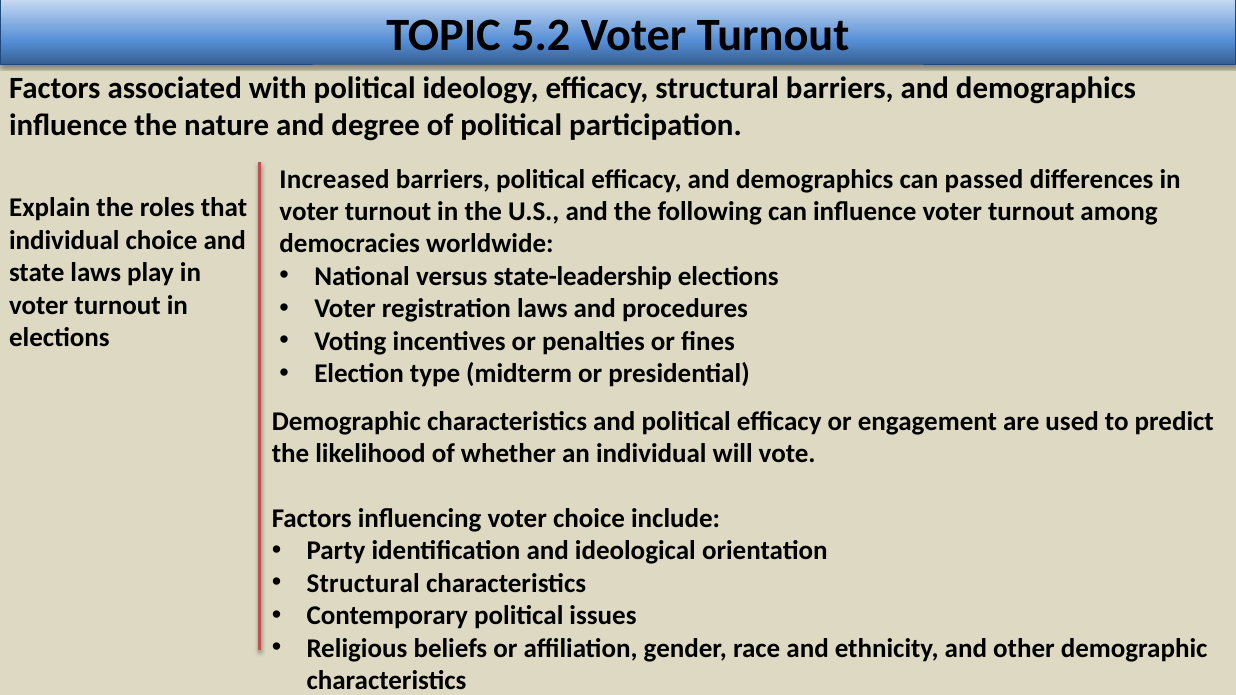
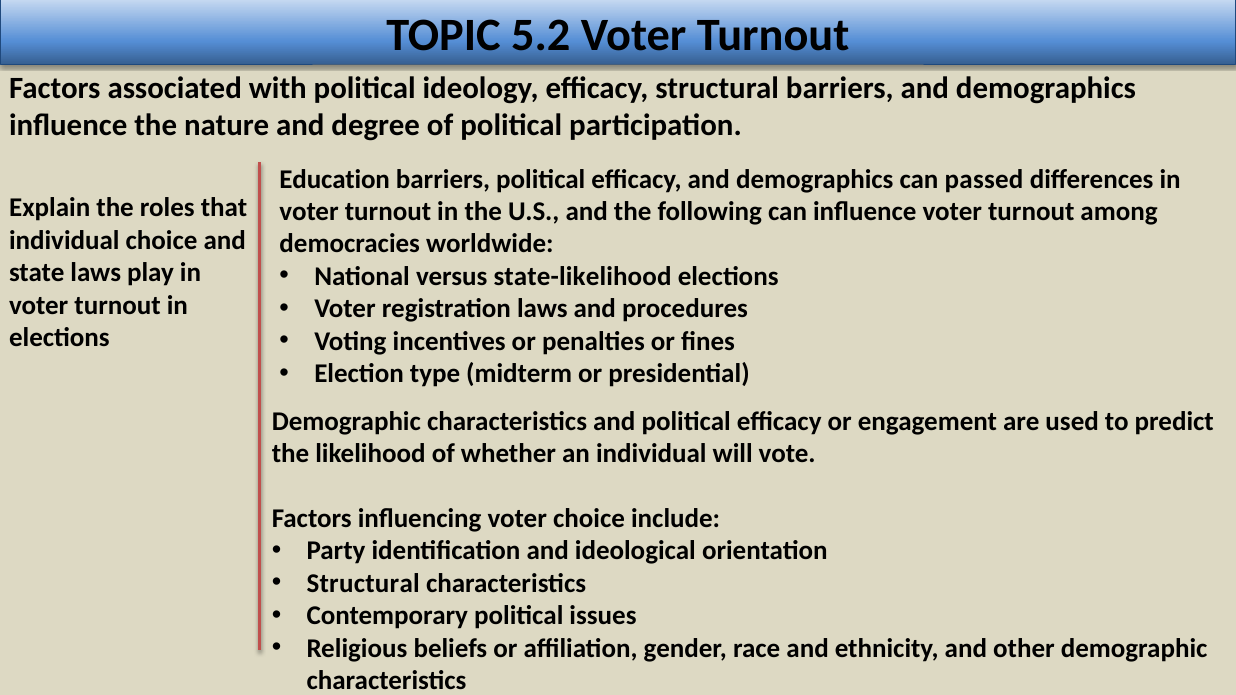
Increased: Increased -> Education
state-leadership: state-leadership -> state-likelihood
